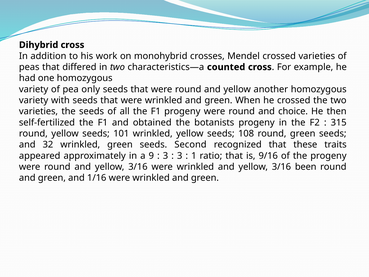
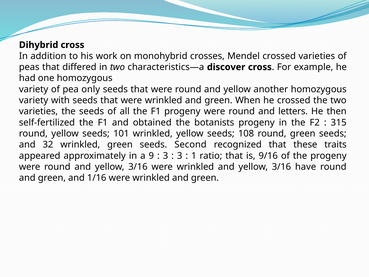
counted: counted -> discover
choice: choice -> letters
been: been -> have
